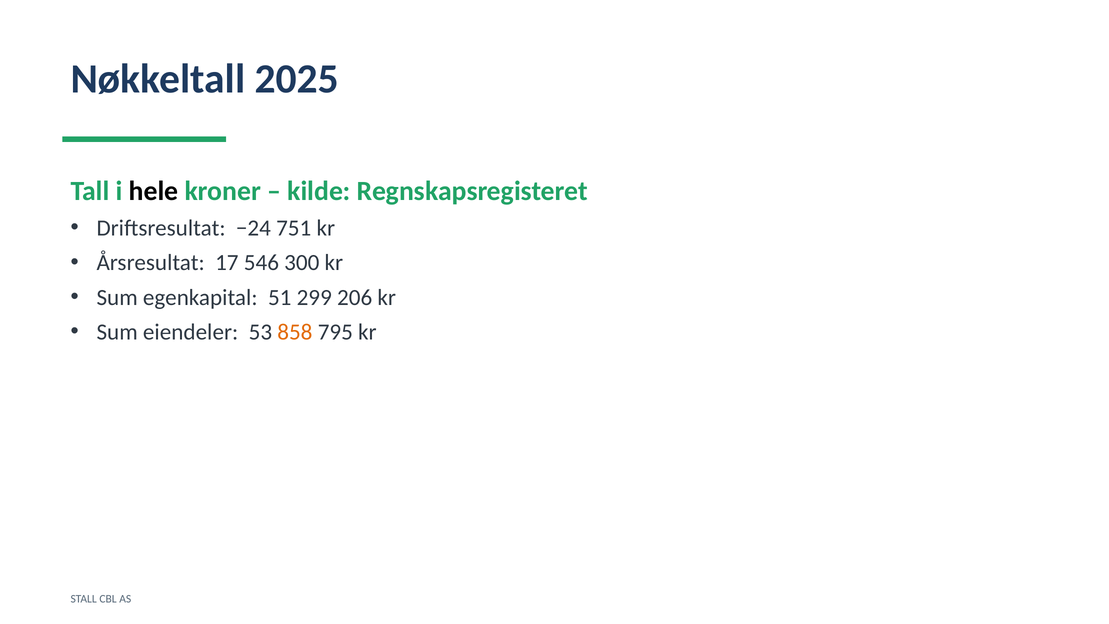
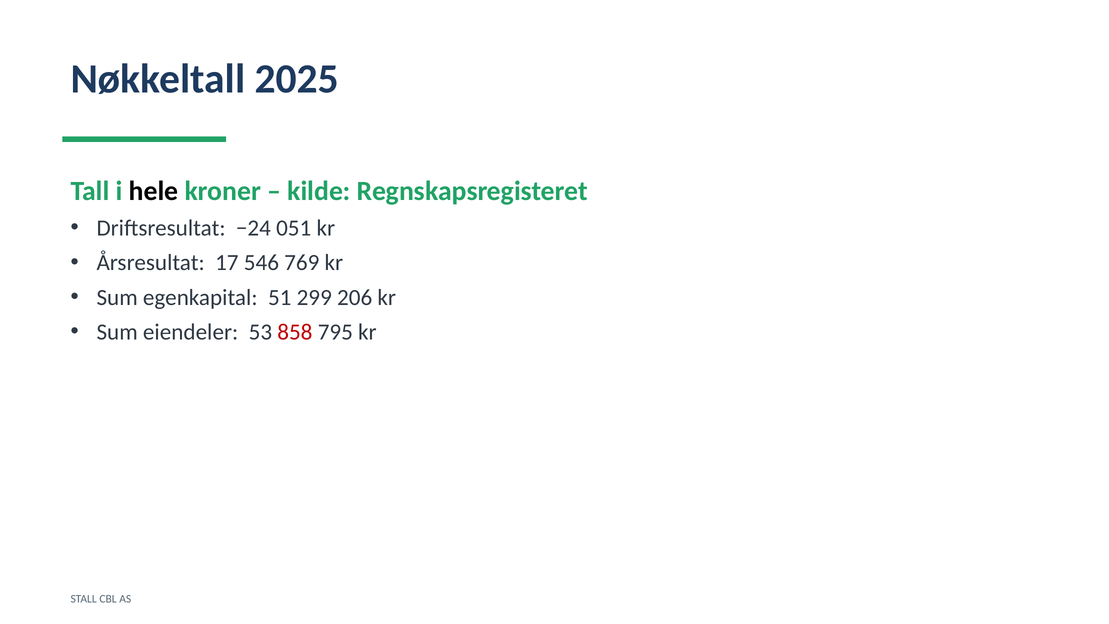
751: 751 -> 051
300: 300 -> 769
858 colour: orange -> red
